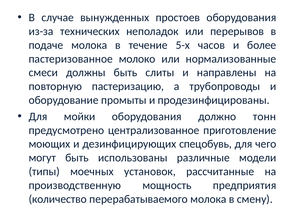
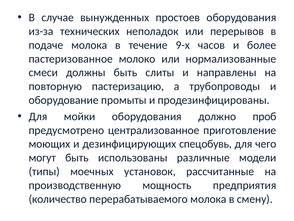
5-х: 5-х -> 9-х
тонн: тонн -> проб
